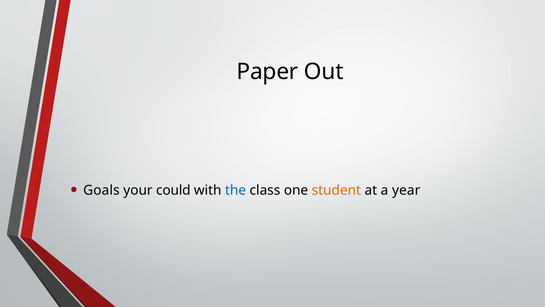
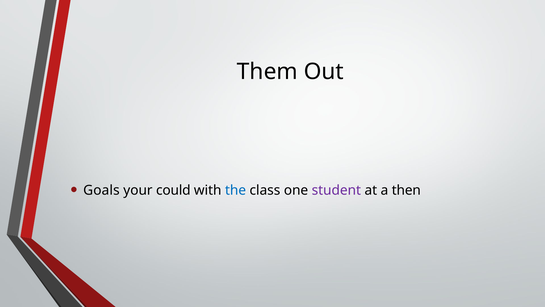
Paper: Paper -> Them
student colour: orange -> purple
year: year -> then
